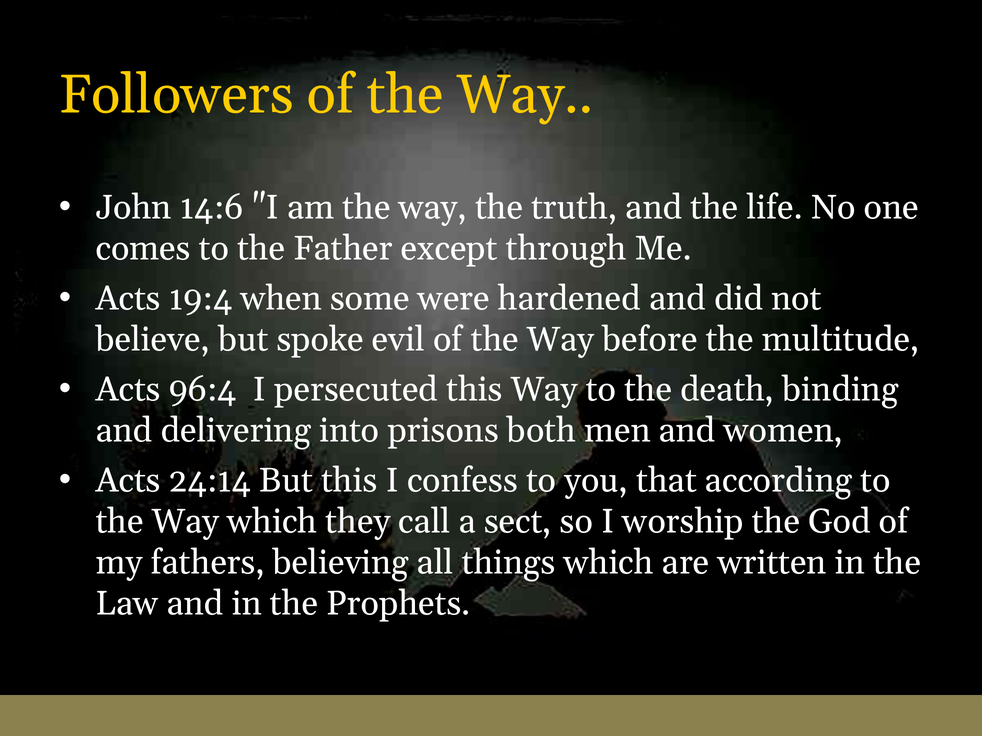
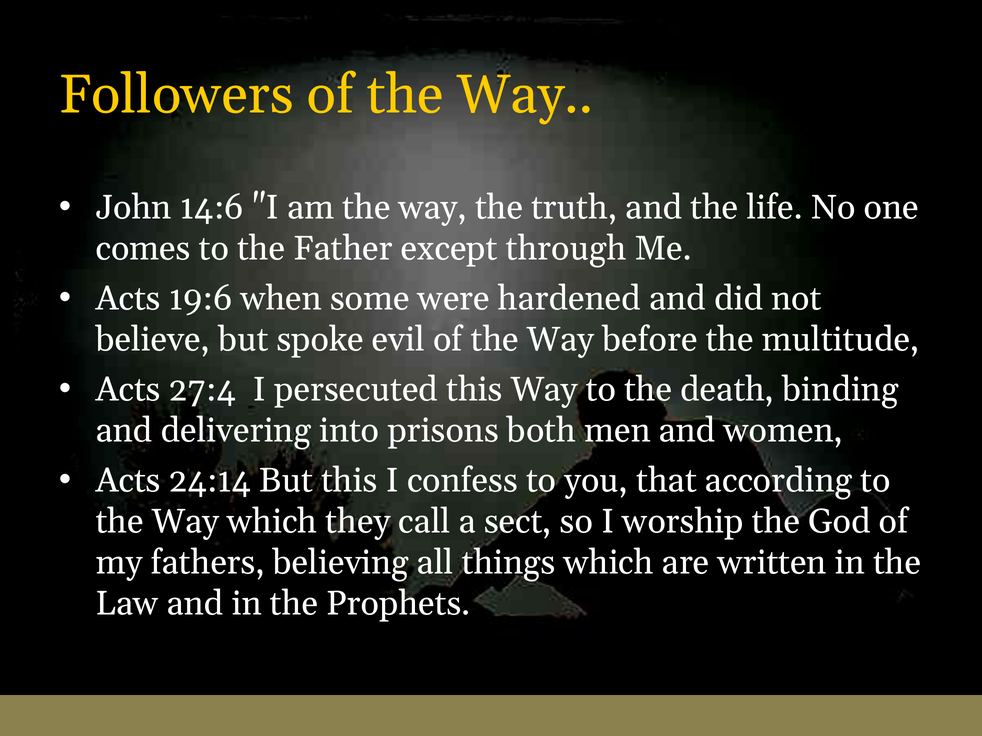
19:4: 19:4 -> 19:6
96:4: 96:4 -> 27:4
